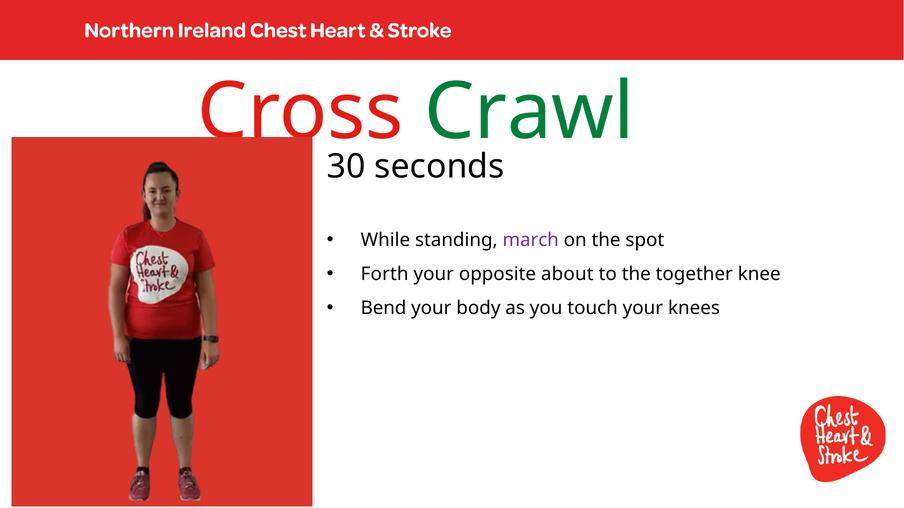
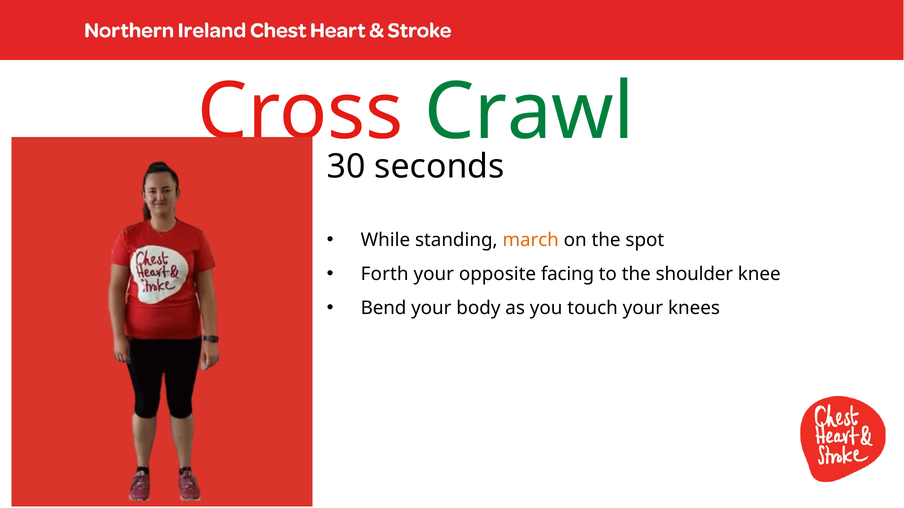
march colour: purple -> orange
about: about -> facing
together: together -> shoulder
